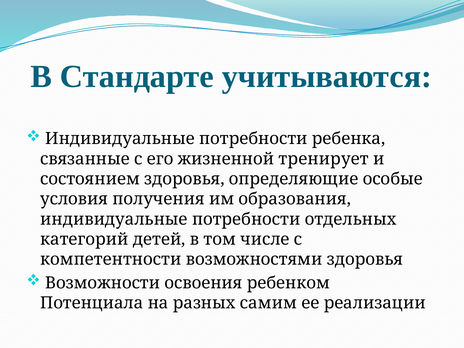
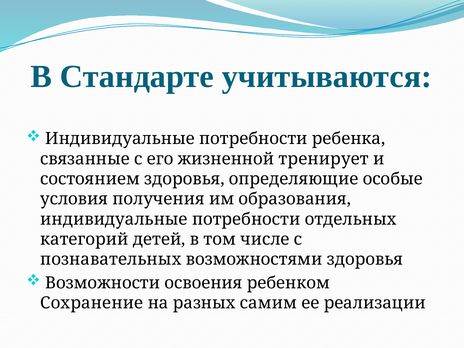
компетентности: компетентности -> познавательных
Потенциала: Потенциала -> Сохранение
